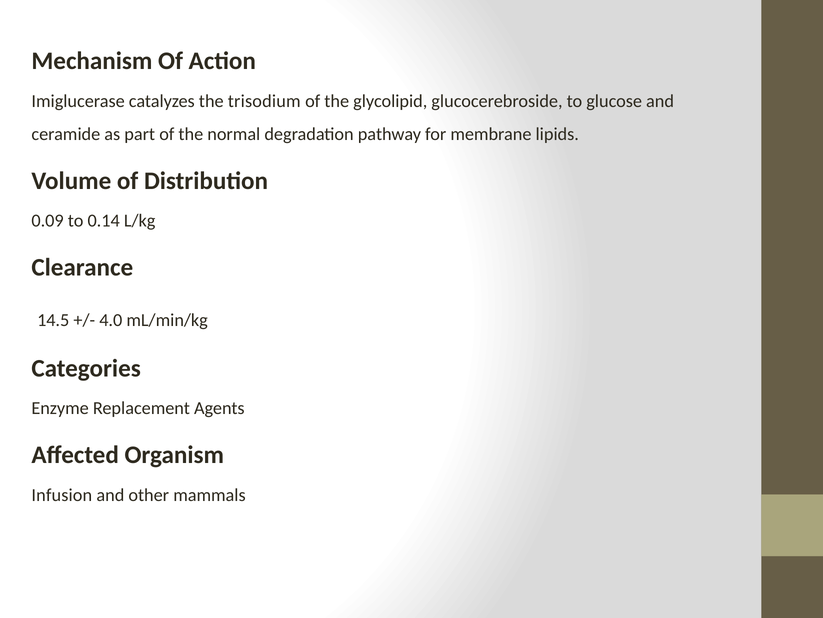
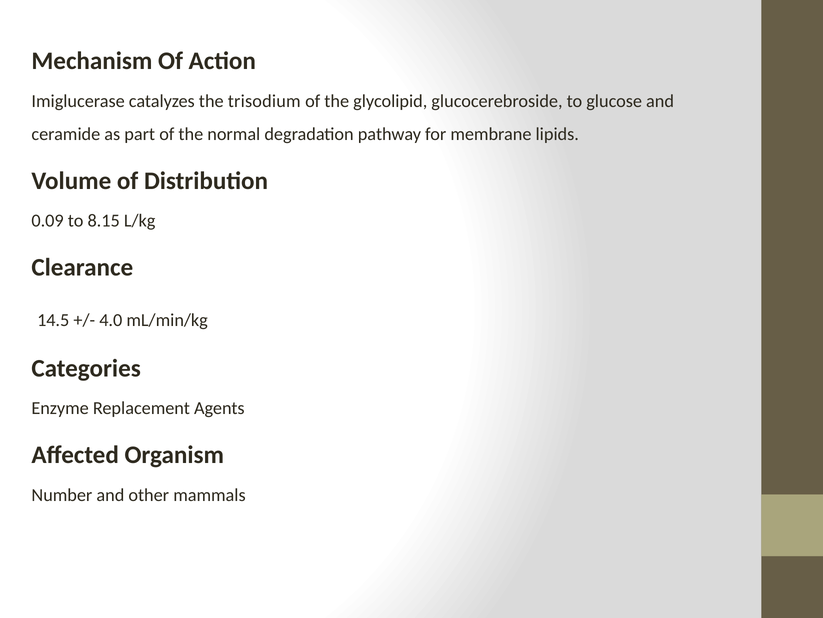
0.14: 0.14 -> 8.15
Infusion: Infusion -> Number
